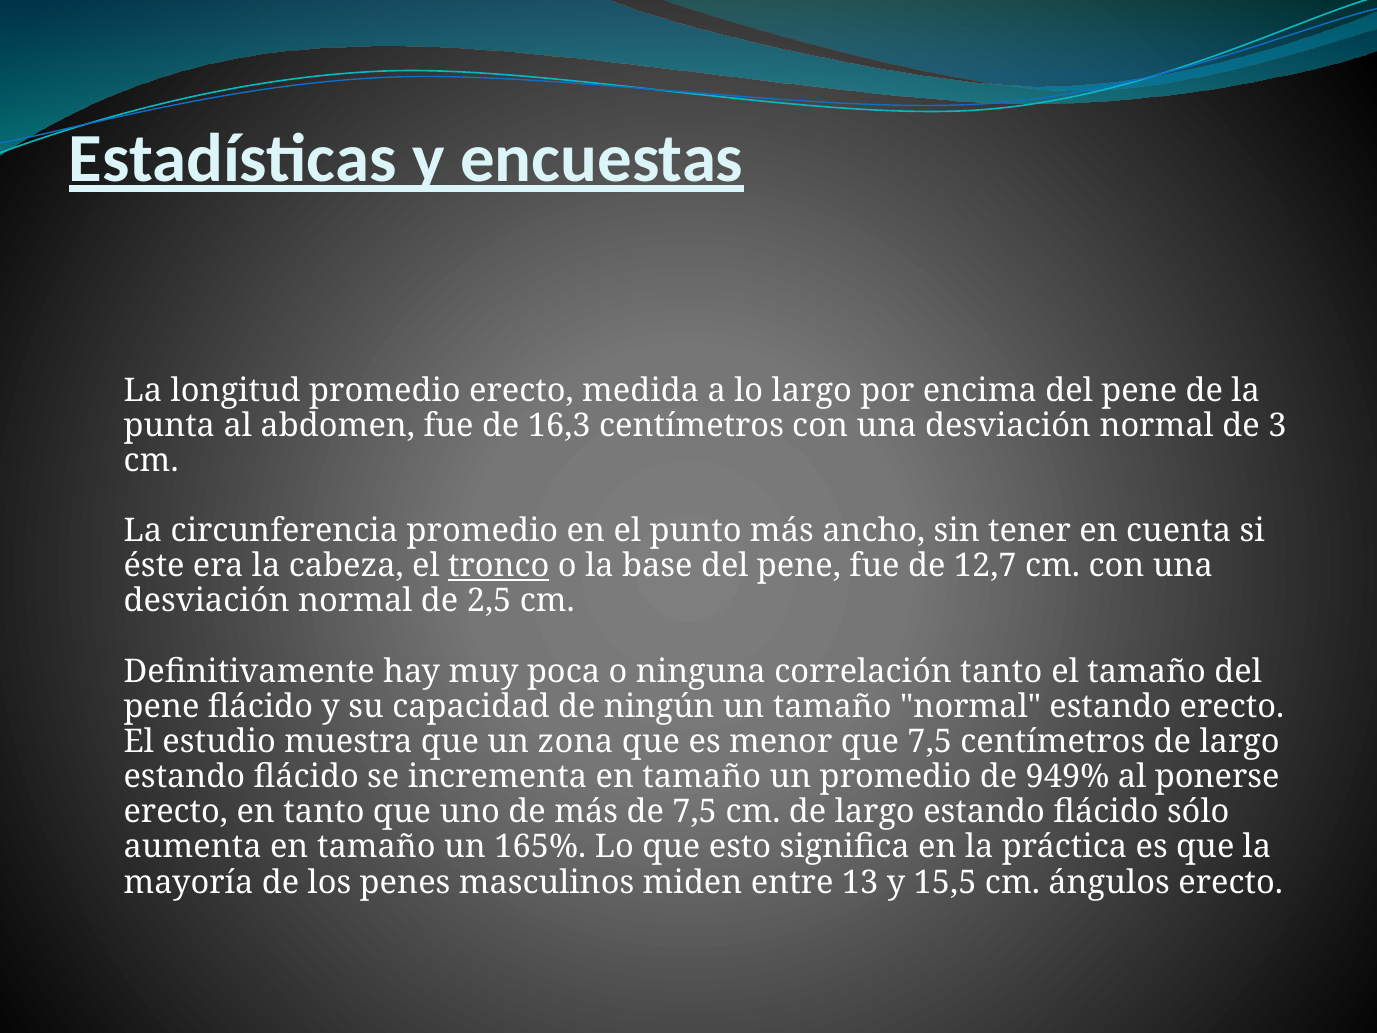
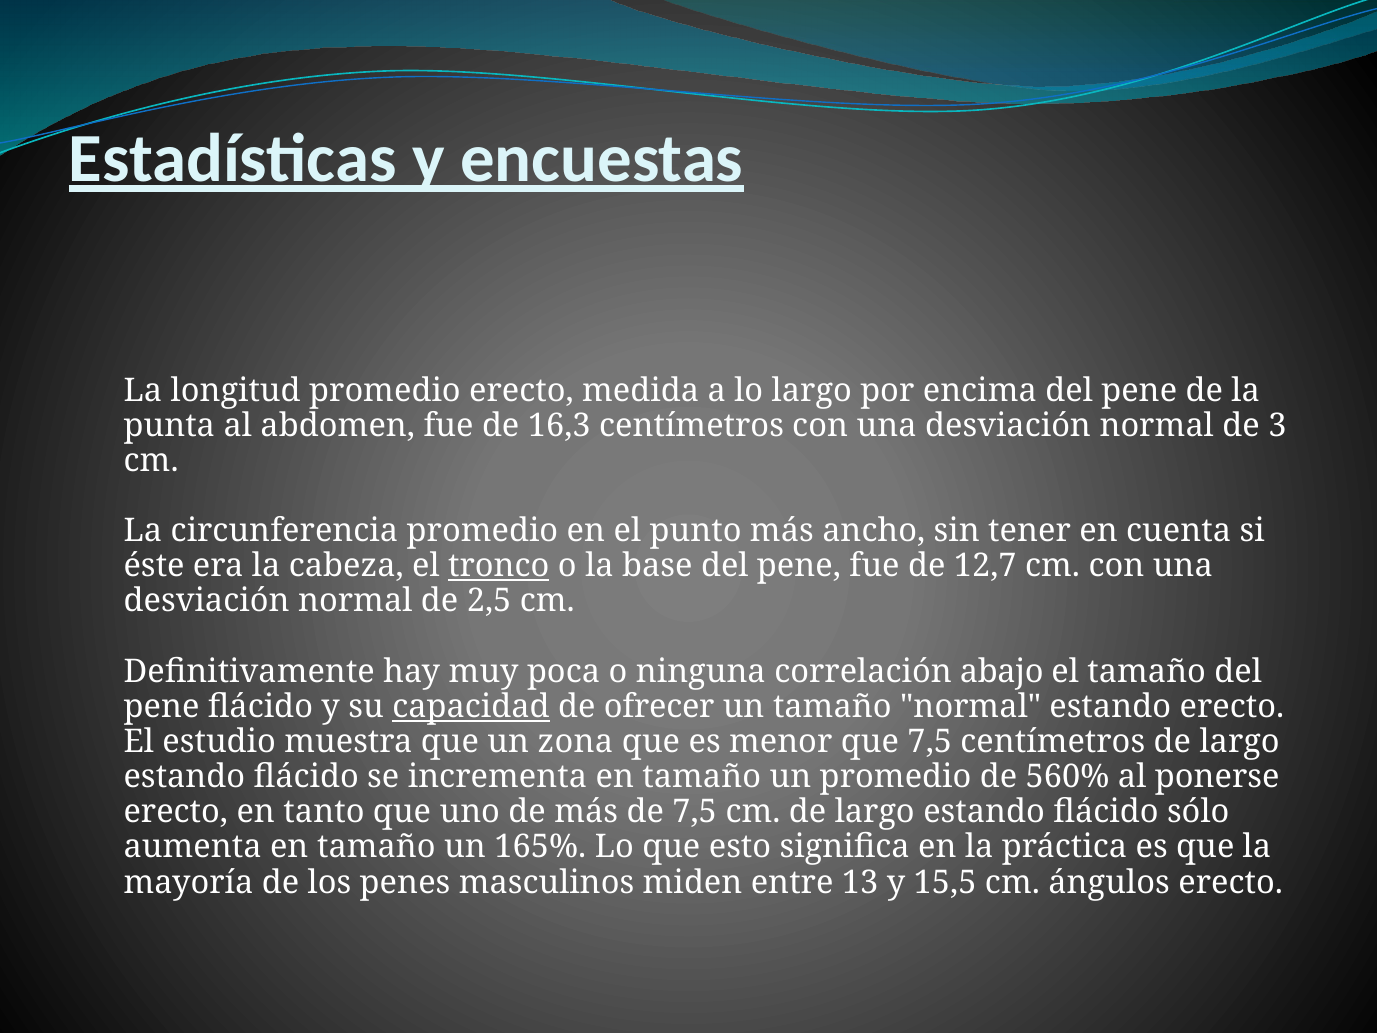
correlación tanto: tanto -> abajo
capacidad underline: none -> present
ningún: ningún -> ofrecer
949%: 949% -> 560%
